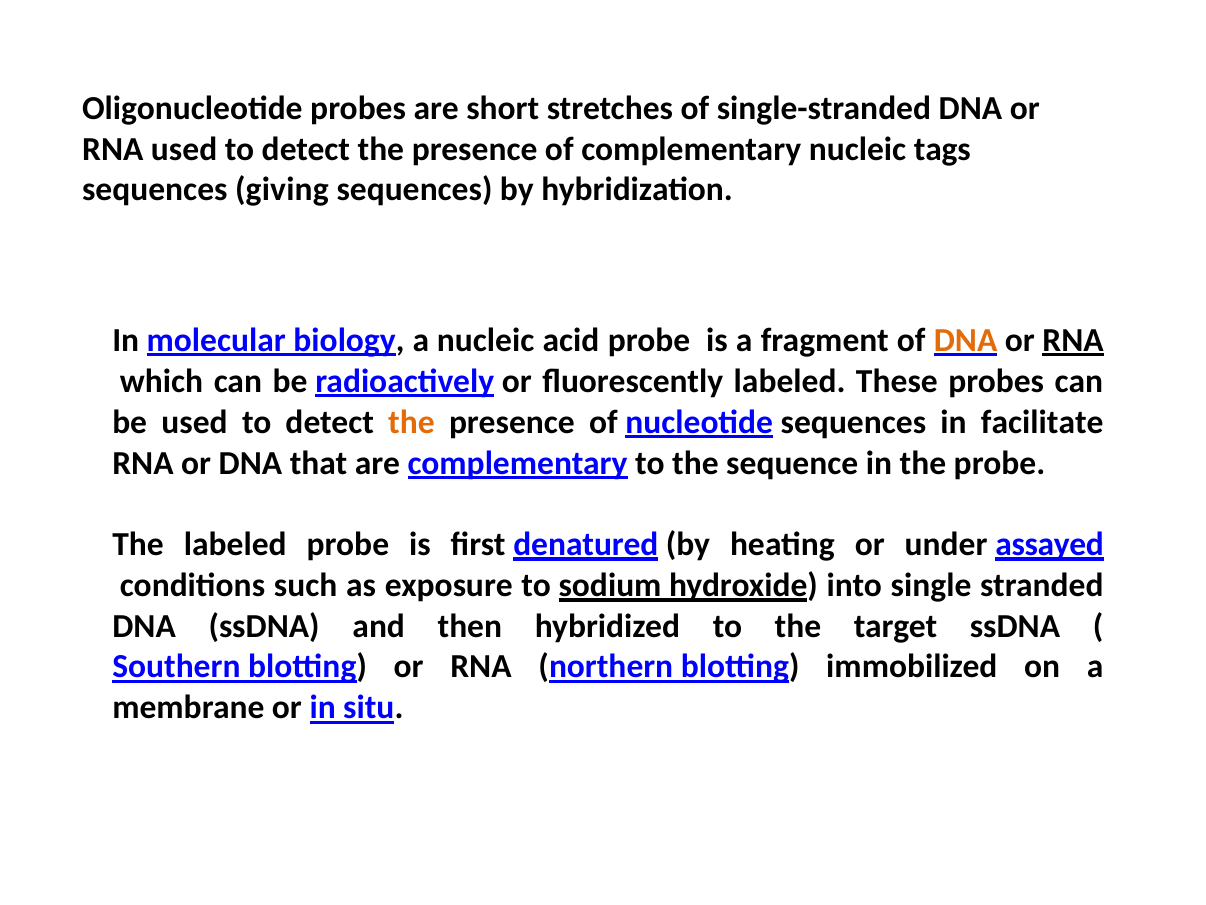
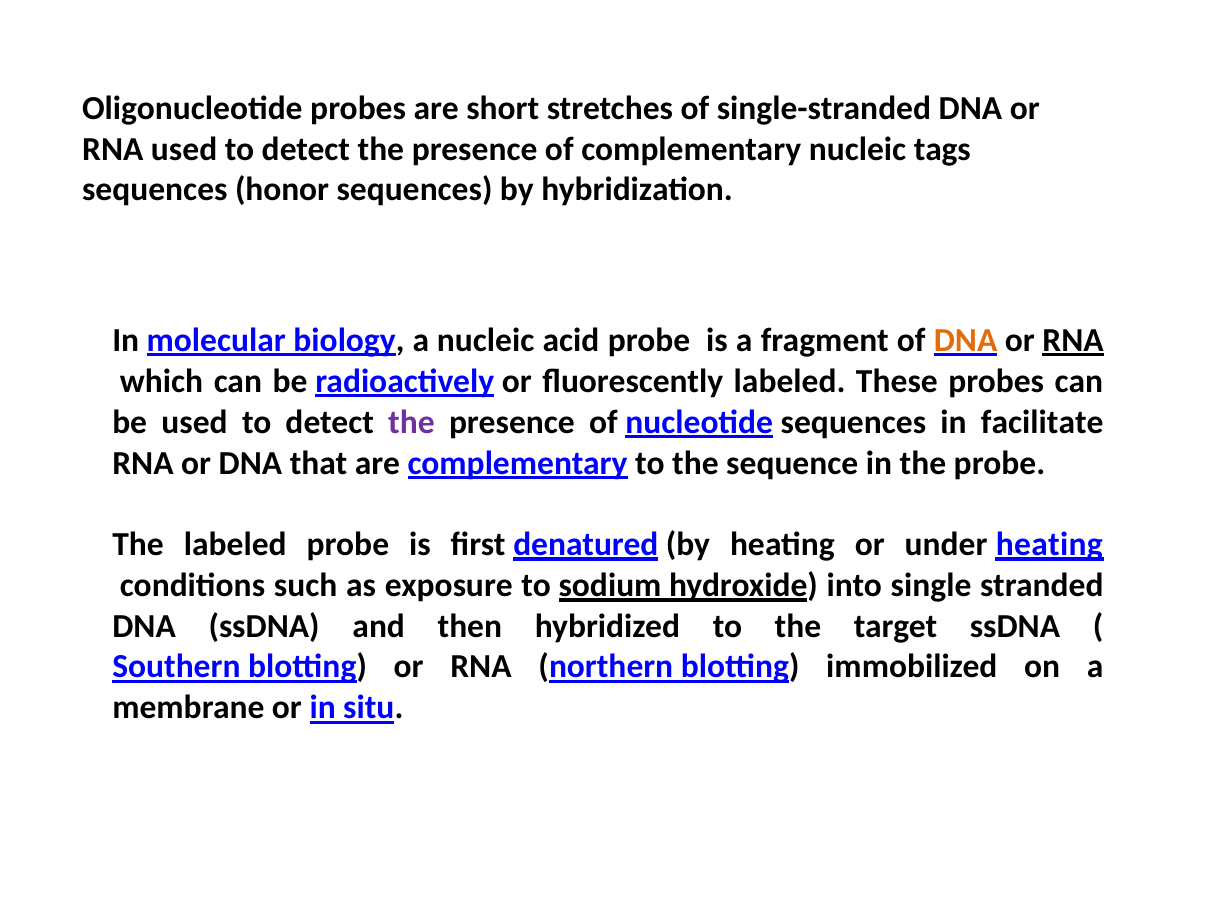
giving: giving -> honor
the at (411, 422) colour: orange -> purple
under assayed: assayed -> heating
